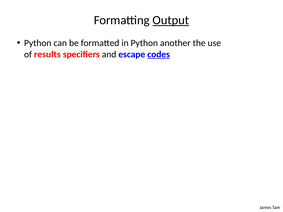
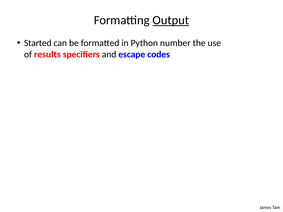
Python at (38, 43): Python -> Started
another: another -> number
codes underline: present -> none
